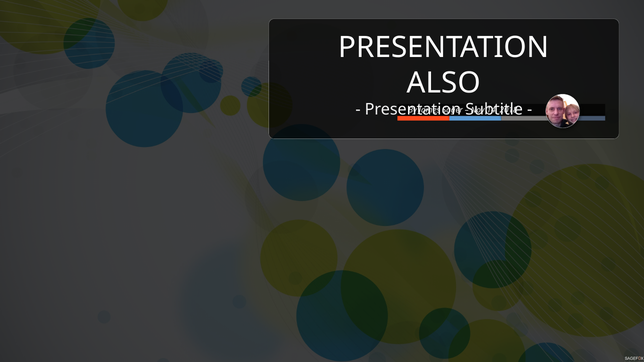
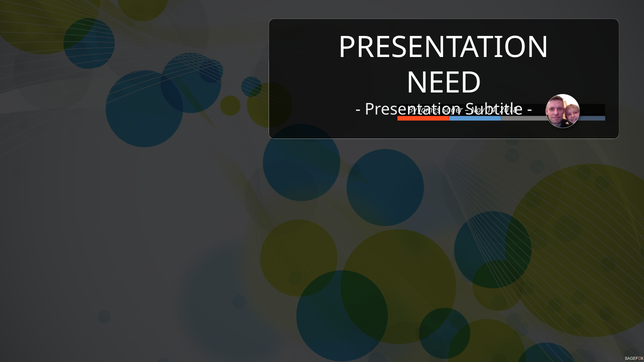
ALSO: ALSO -> NEED
